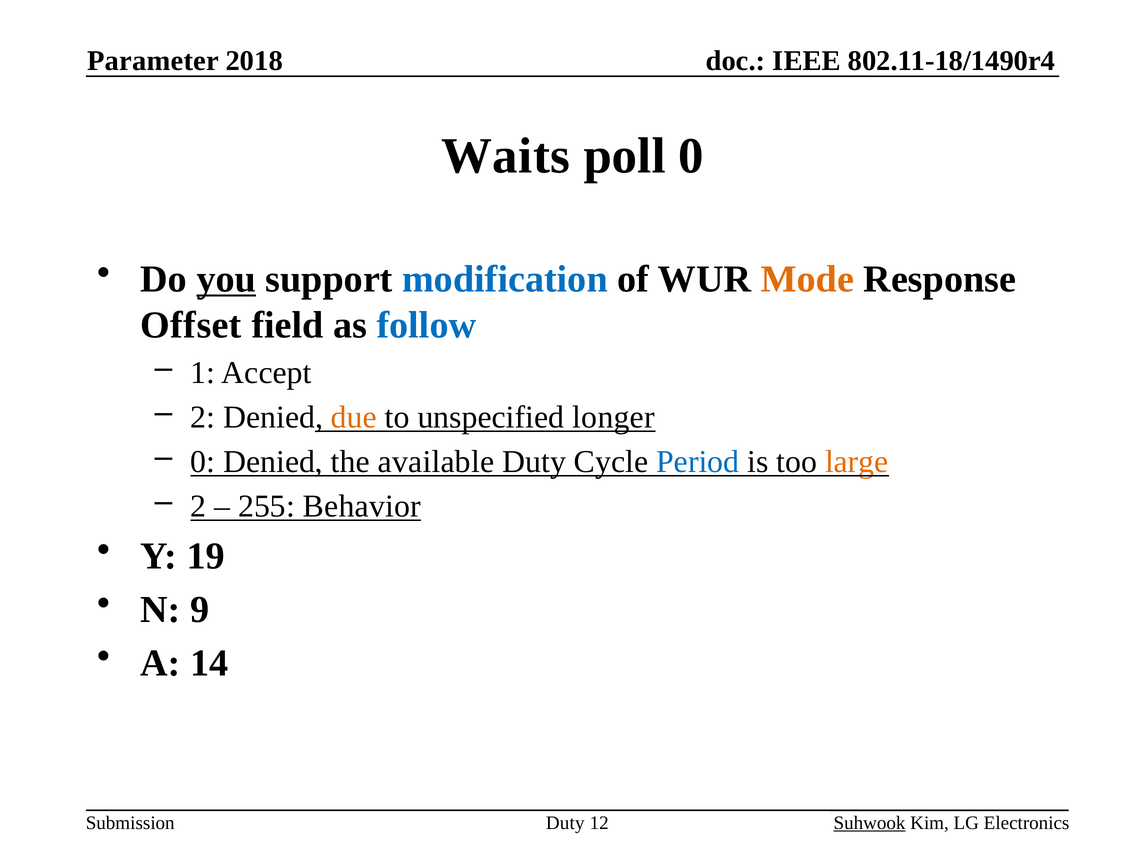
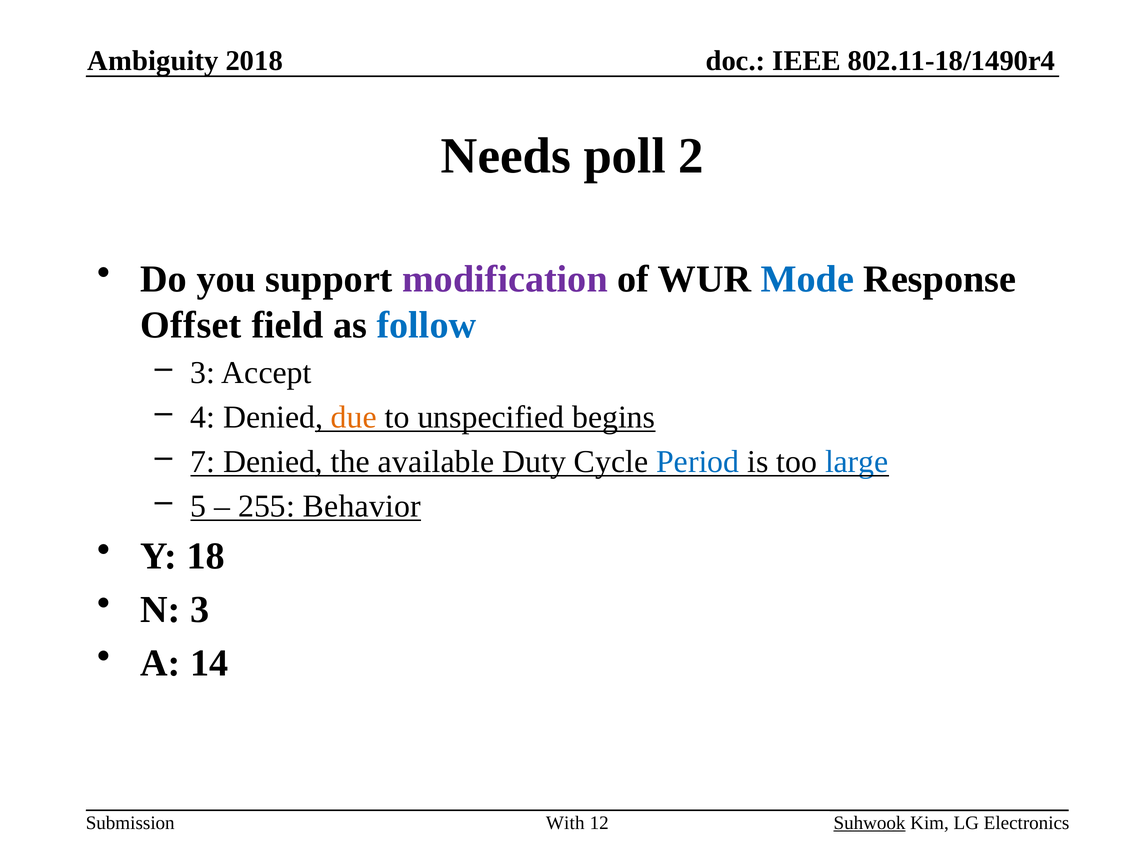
Parameter: Parameter -> Ambiguity
Waits: Waits -> Needs
poll 0: 0 -> 2
you underline: present -> none
modification colour: blue -> purple
Mode colour: orange -> blue
1 at (203, 373): 1 -> 3
2 at (203, 418): 2 -> 4
longer: longer -> begins
0 at (203, 462): 0 -> 7
large colour: orange -> blue
2 at (198, 507): 2 -> 5
19: 19 -> 18
N 9: 9 -> 3
Duty at (565, 824): Duty -> With
